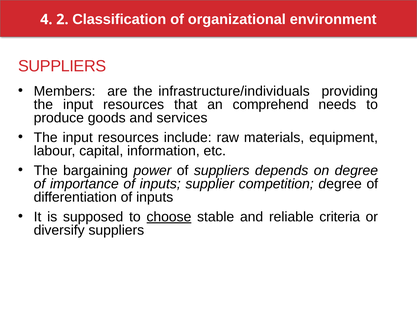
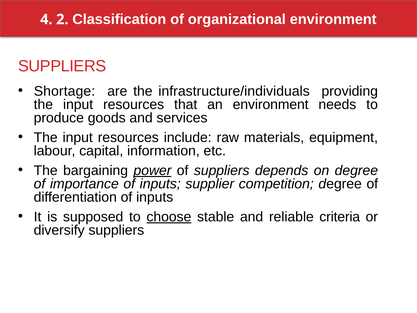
Members: Members -> Shortage
an comprehend: comprehend -> environment
power underline: none -> present
